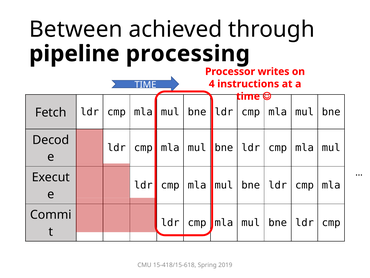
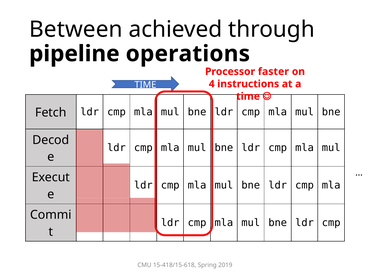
processing: processing -> operations
writes: writes -> faster
